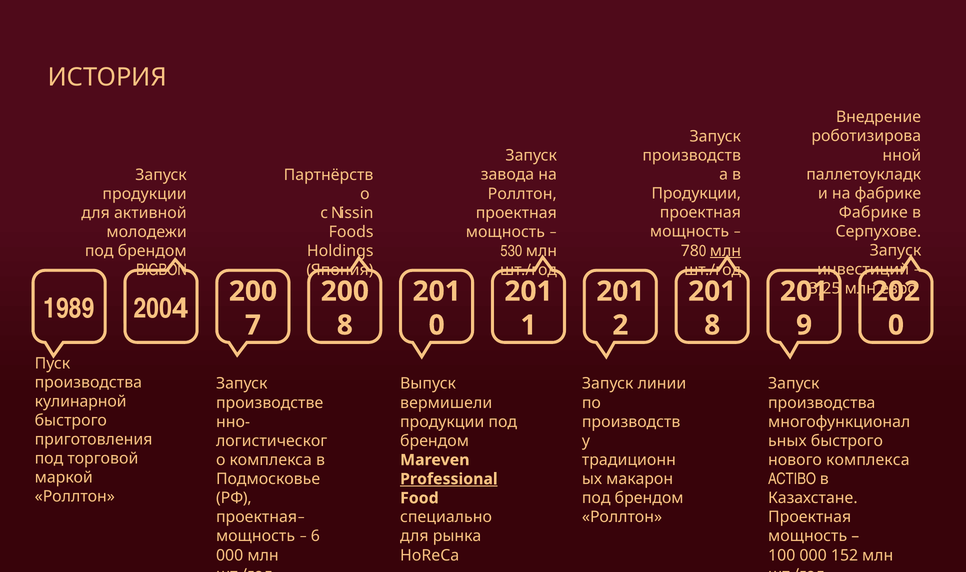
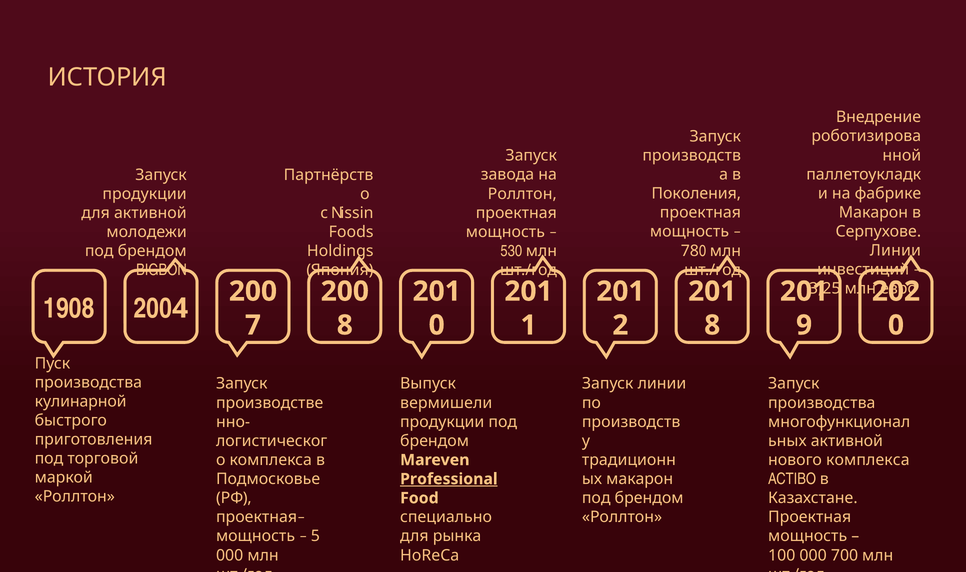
Продукции at (696, 194): Продукции -> Поколения
Фабрике at (873, 212): Фабрике -> Макарон
млн at (725, 251) underline: present -> none
Запуск at (896, 251): Запуск -> Линии
1989: 1989 -> 1908
быстрого at (847, 441): быстрого -> активной
6: 6 -> 5
152: 152 -> 700
